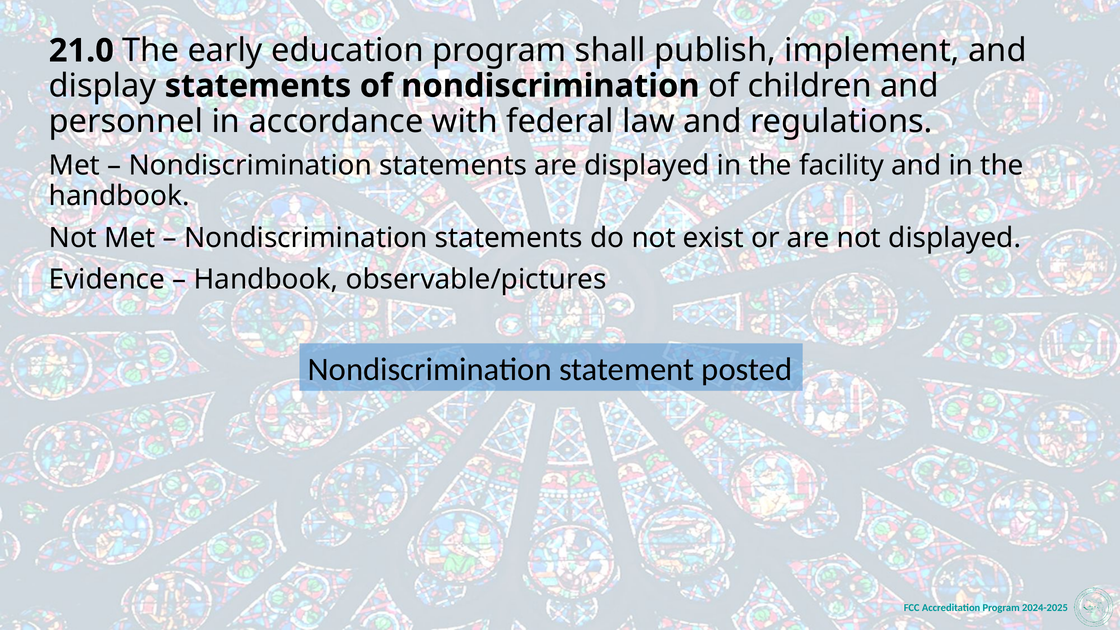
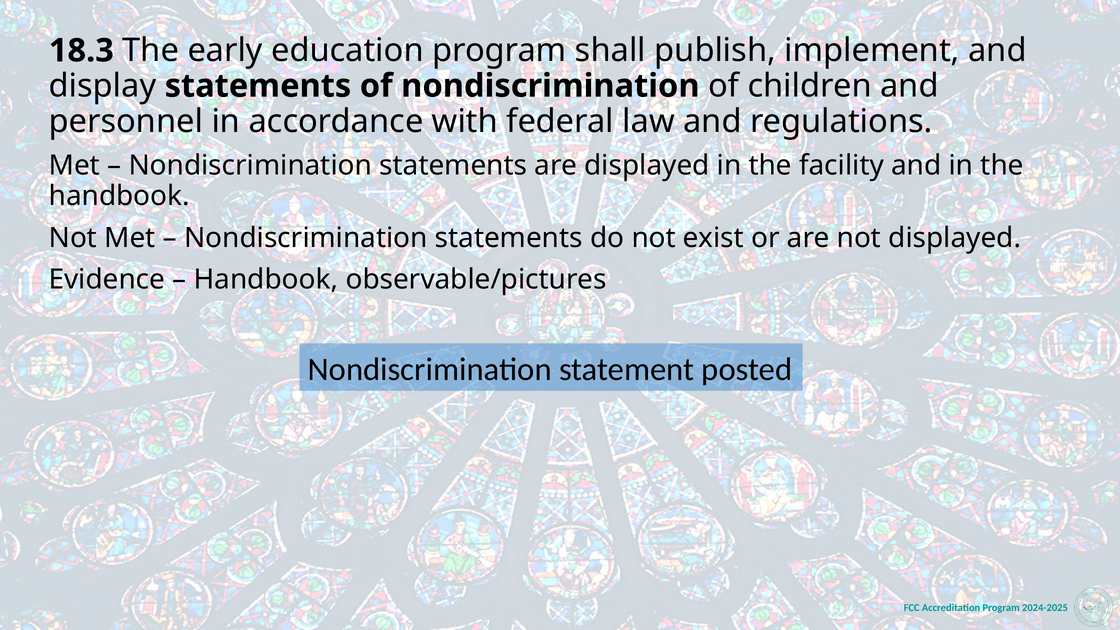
21.0: 21.0 -> 18.3
